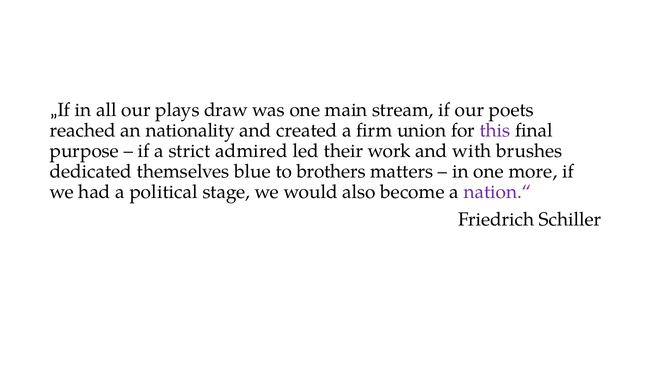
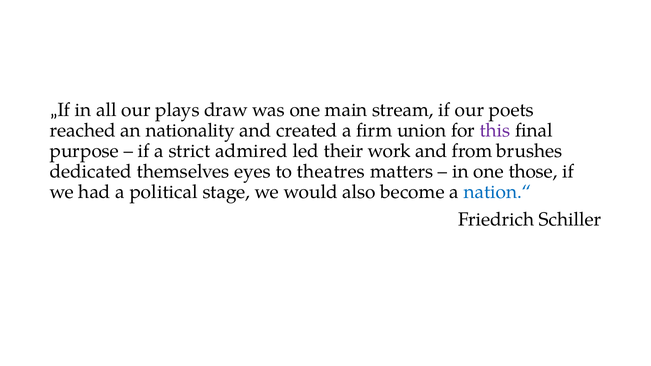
with: with -> from
blue: blue -> eyes
brothers: brothers -> theatres
more: more -> those
nation.“ colour: purple -> blue
